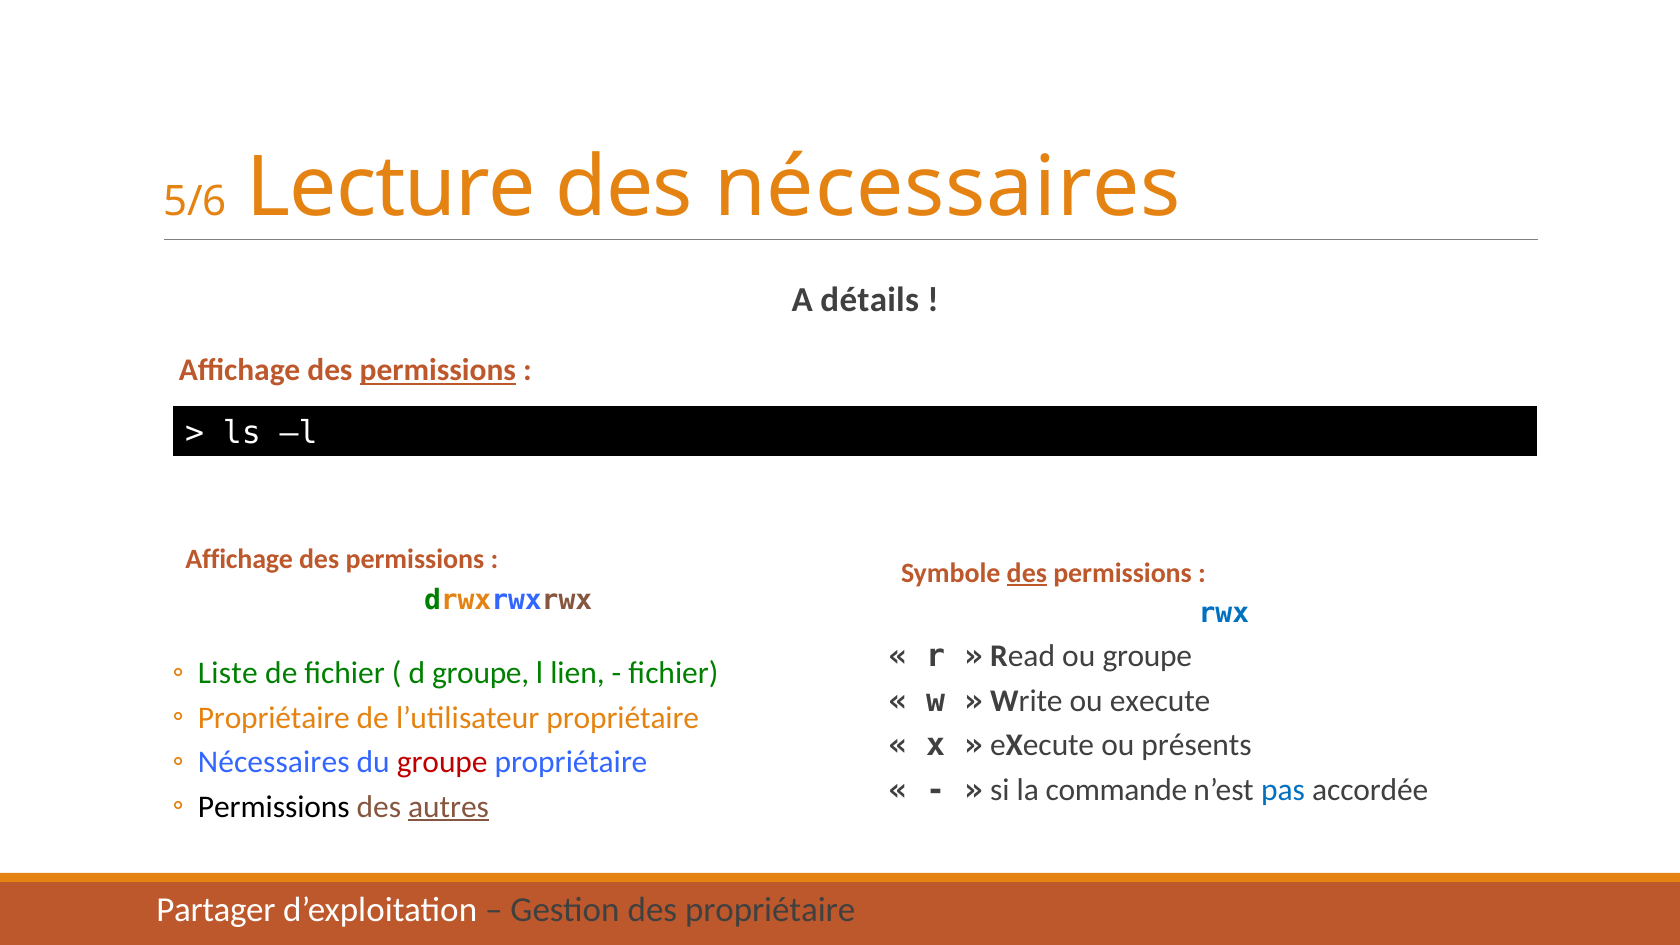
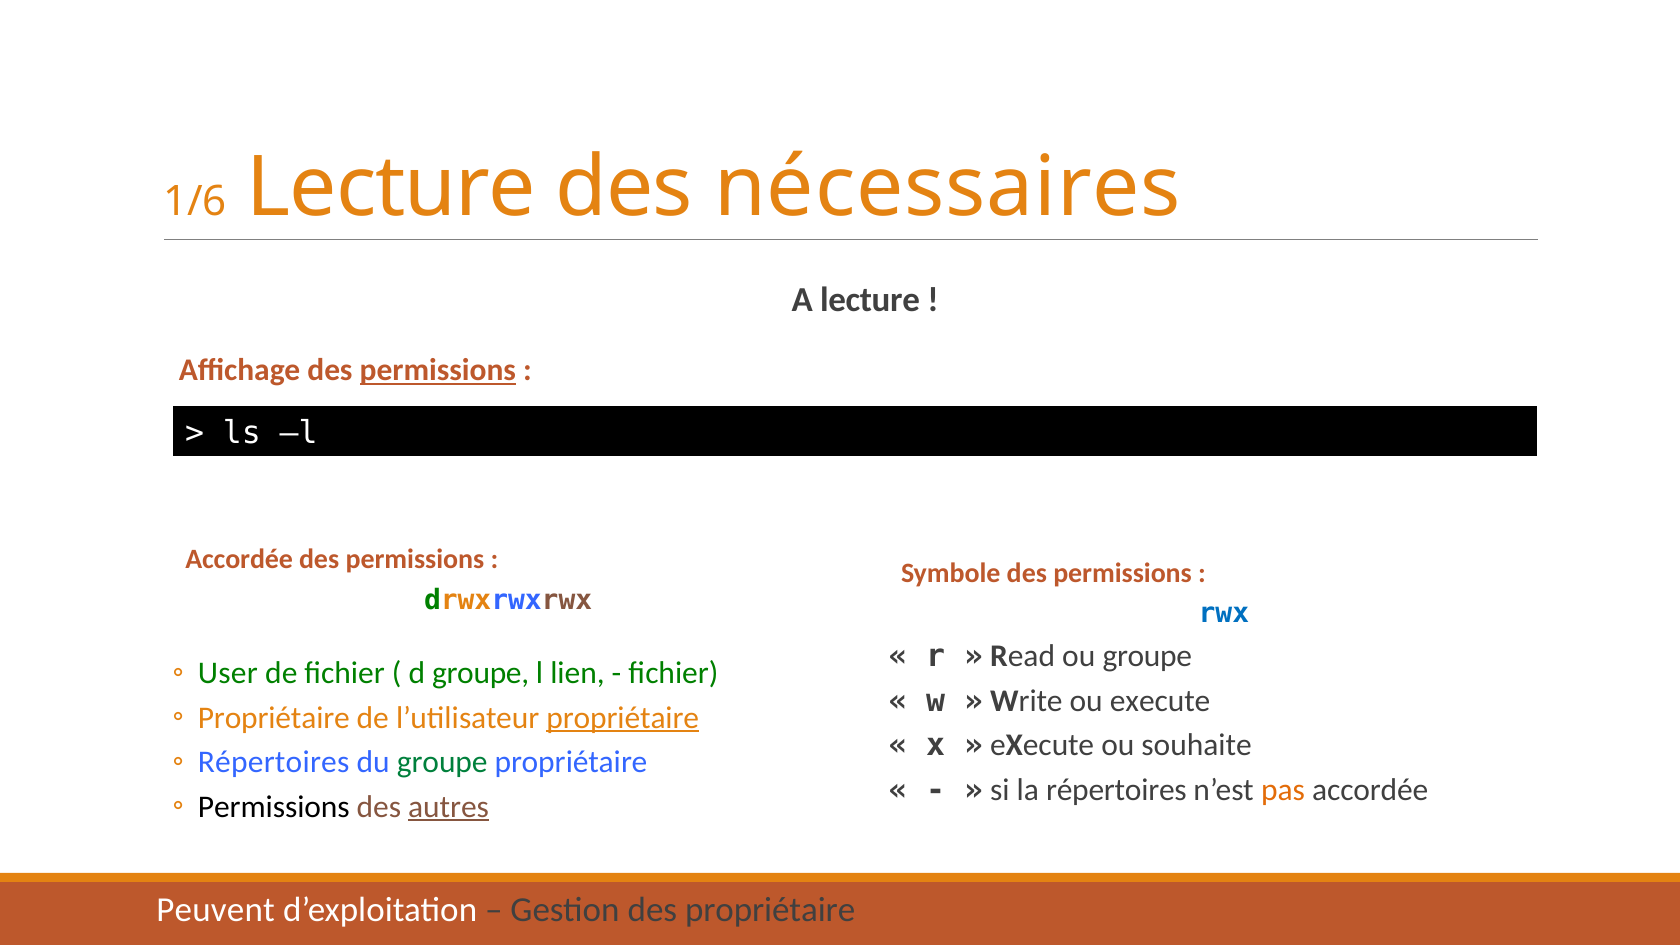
5/6: 5/6 -> 1/6
A détails: détails -> lecture
Affichage at (239, 560): Affichage -> Accordée
des at (1027, 573) underline: present -> none
Liste: Liste -> User
propriétaire at (623, 718) underline: none -> present
présents: présents -> souhaite
Nécessaires at (274, 762): Nécessaires -> Répertoires
groupe at (442, 762) colour: red -> green
la commande: commande -> répertoires
pas colour: blue -> orange
Partager: Partager -> Peuvent
